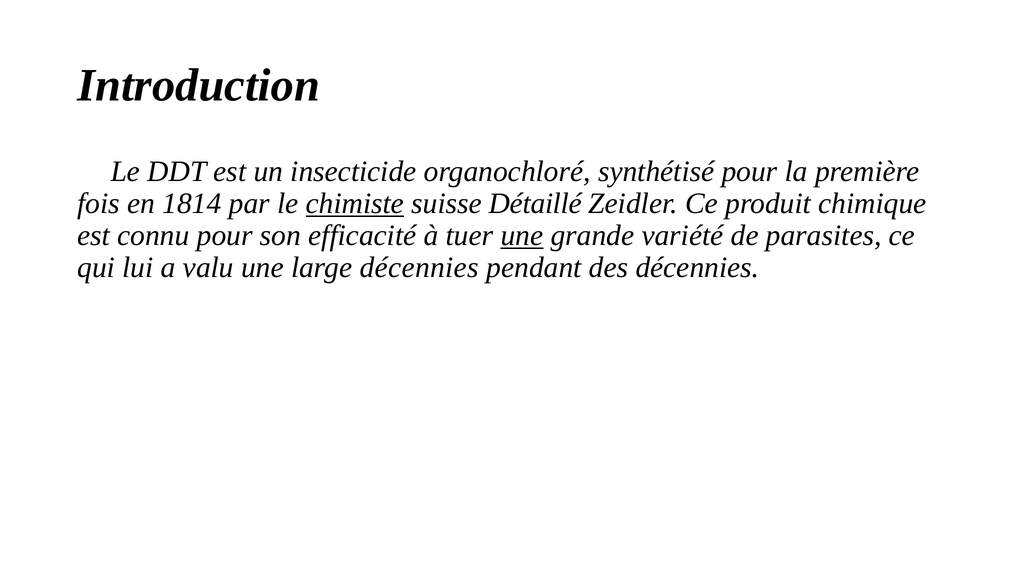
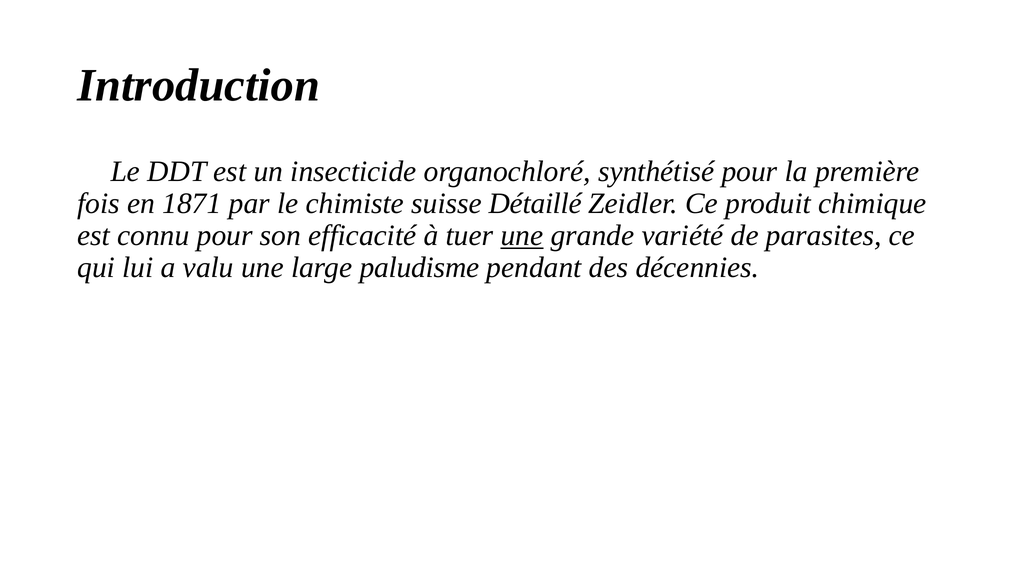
1814: 1814 -> 1871
chimiste underline: present -> none
large décennies: décennies -> paludisme
